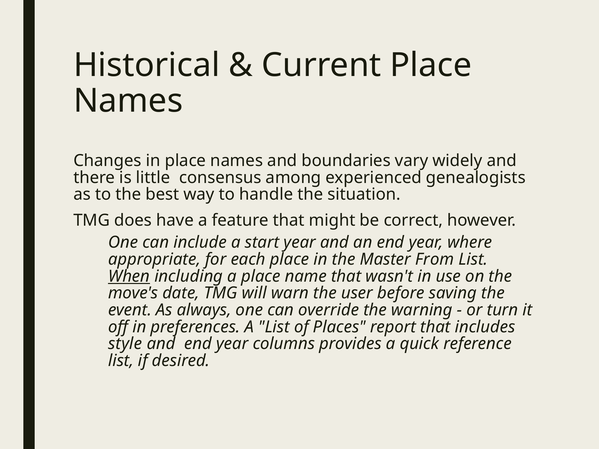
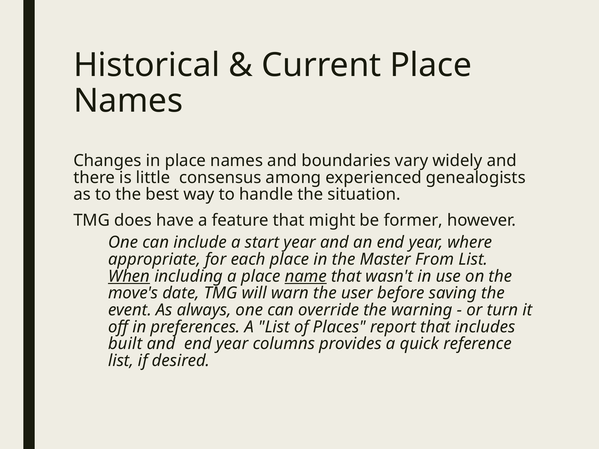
correct: correct -> former
name underline: none -> present
style: style -> built
